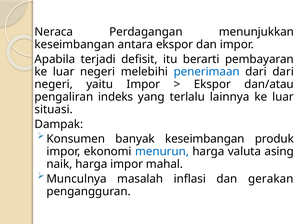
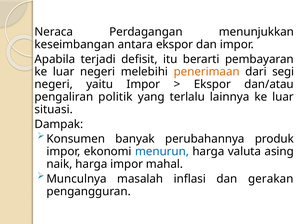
penerimaan colour: blue -> orange
dari dari: dari -> segi
indeks: indeks -> politik
banyak keseimbangan: keseimbangan -> perubahannya
